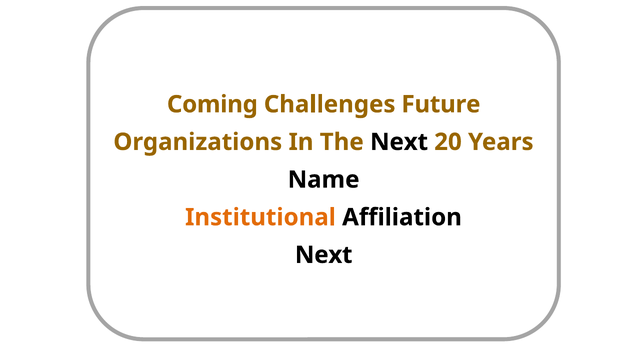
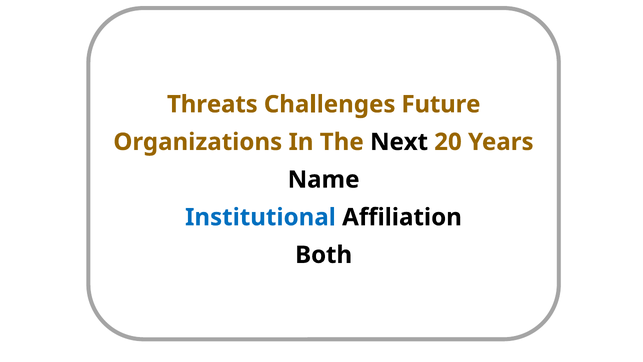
Coming: Coming -> Threats
Institutional colour: orange -> blue
Next at (324, 255): Next -> Both
